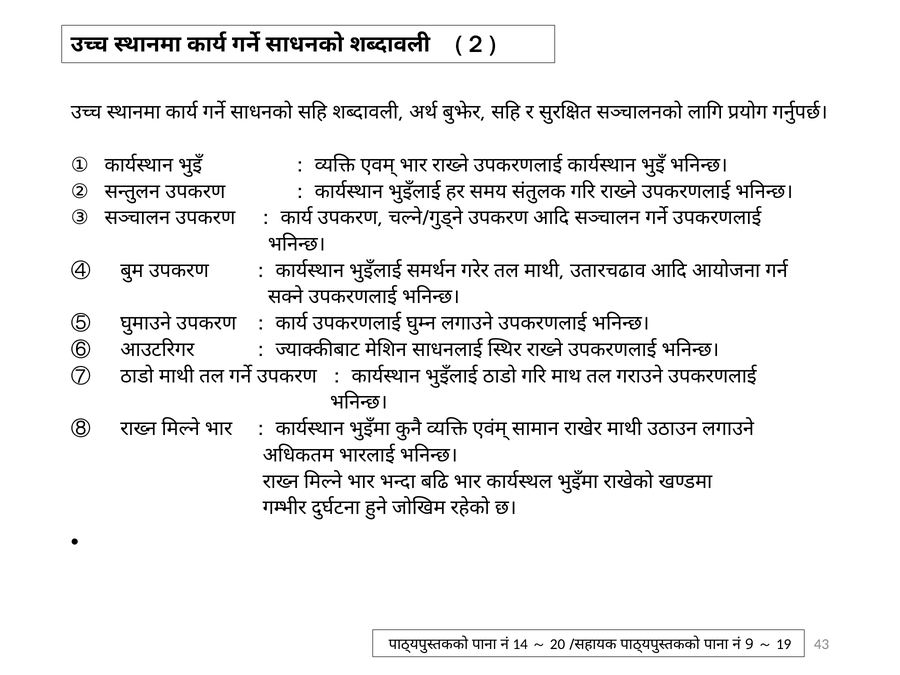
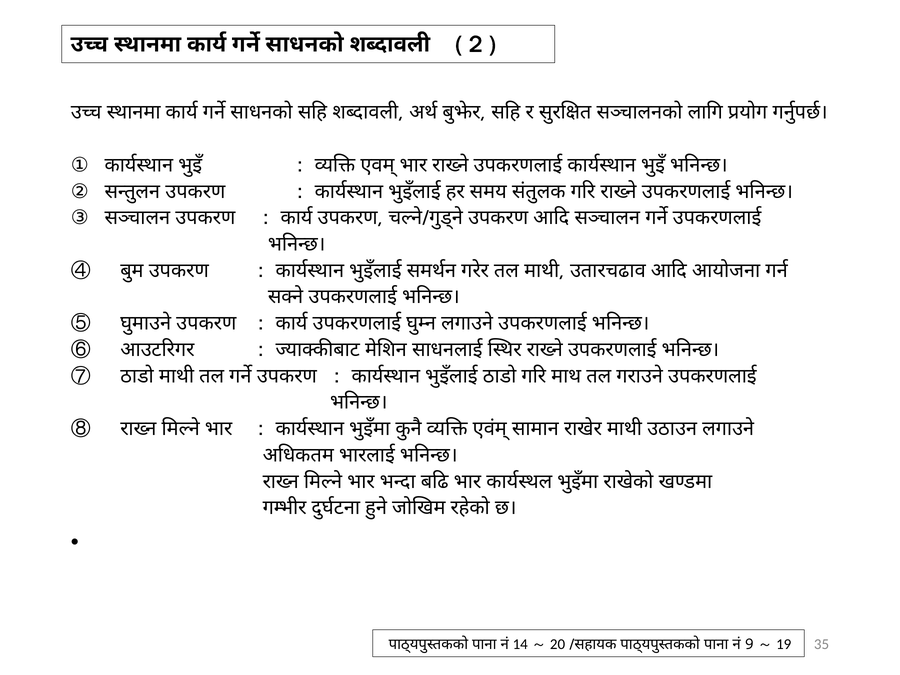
43: 43 -> 35
